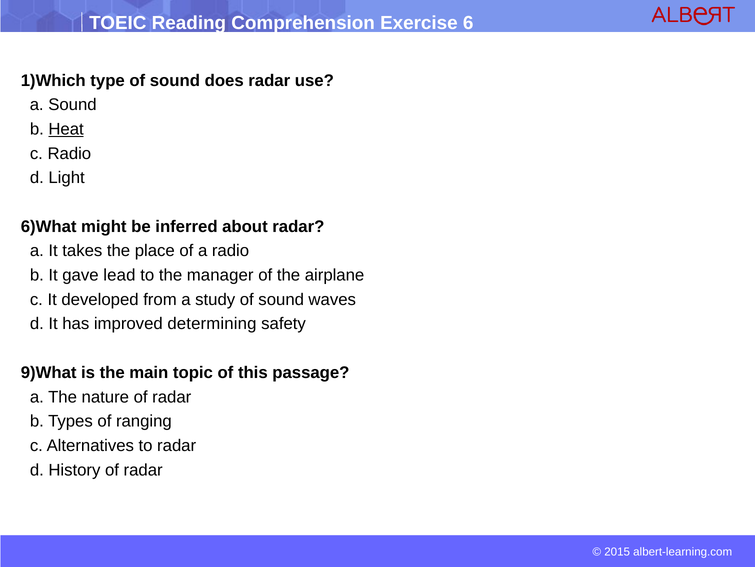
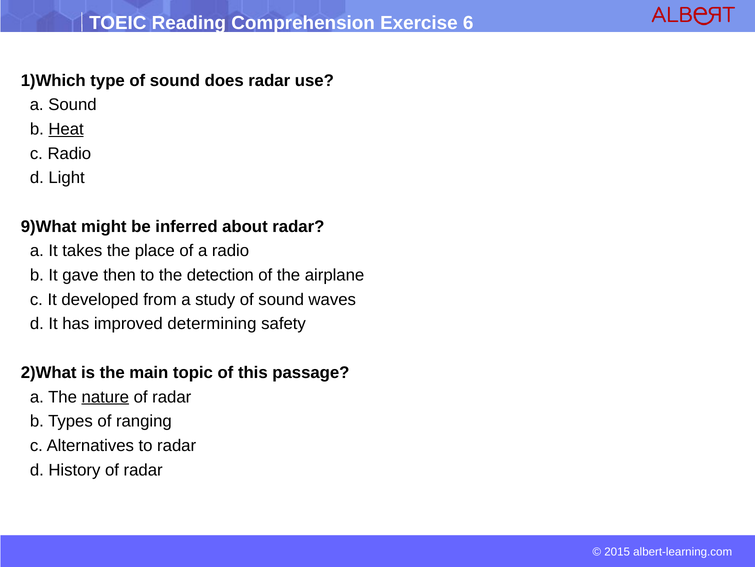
6)What: 6)What -> 9)What
lead: lead -> then
manager: manager -> detection
9)What: 9)What -> 2)What
nature underline: none -> present
